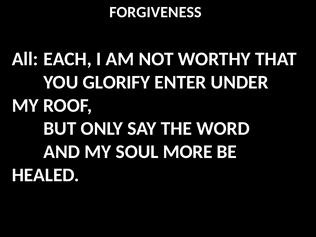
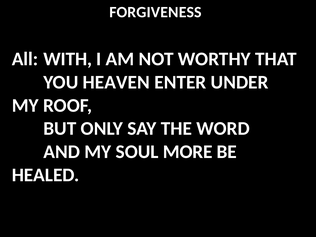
EACH: EACH -> WITH
GLORIFY: GLORIFY -> HEAVEN
